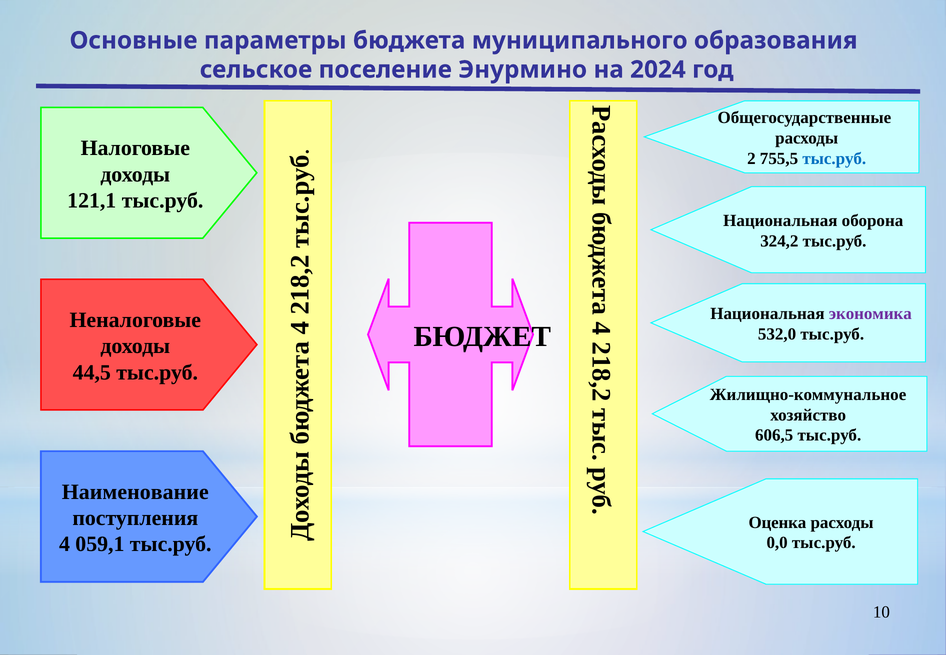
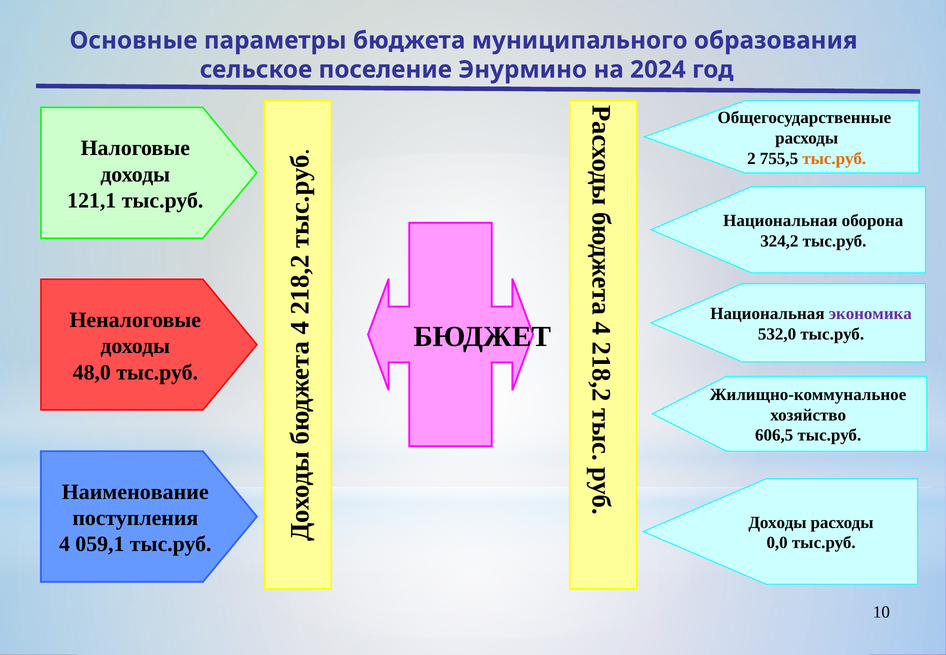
тыс.руб at (834, 158) colour: blue -> orange
44,5: 44,5 -> 48,0
Оценка at (777, 522): Оценка -> Доходы
